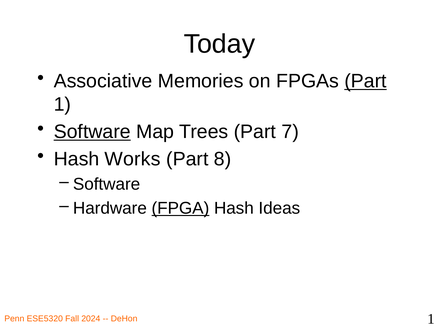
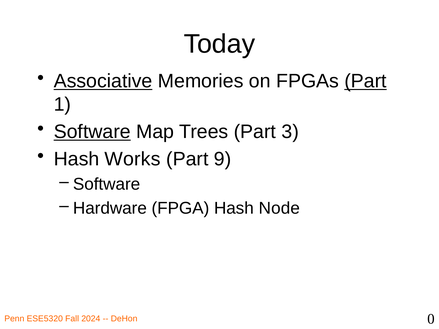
Associative underline: none -> present
7: 7 -> 3
8: 8 -> 9
FPGA underline: present -> none
Ideas: Ideas -> Node
DeHon 1: 1 -> 0
